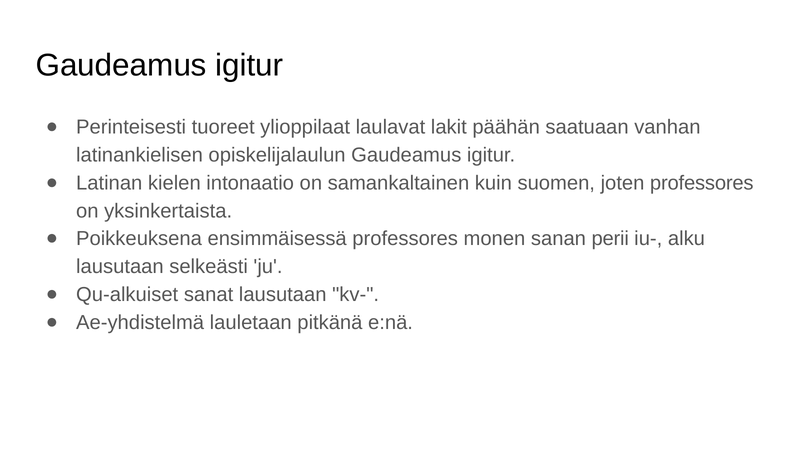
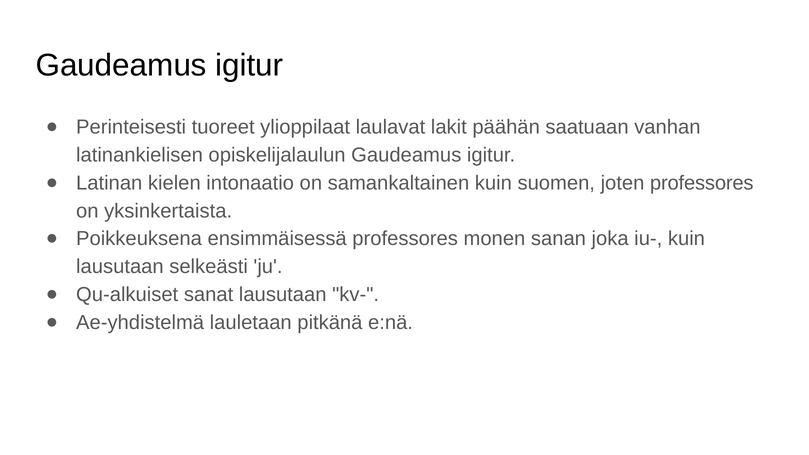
perii: perii -> joka
iu- alku: alku -> kuin
